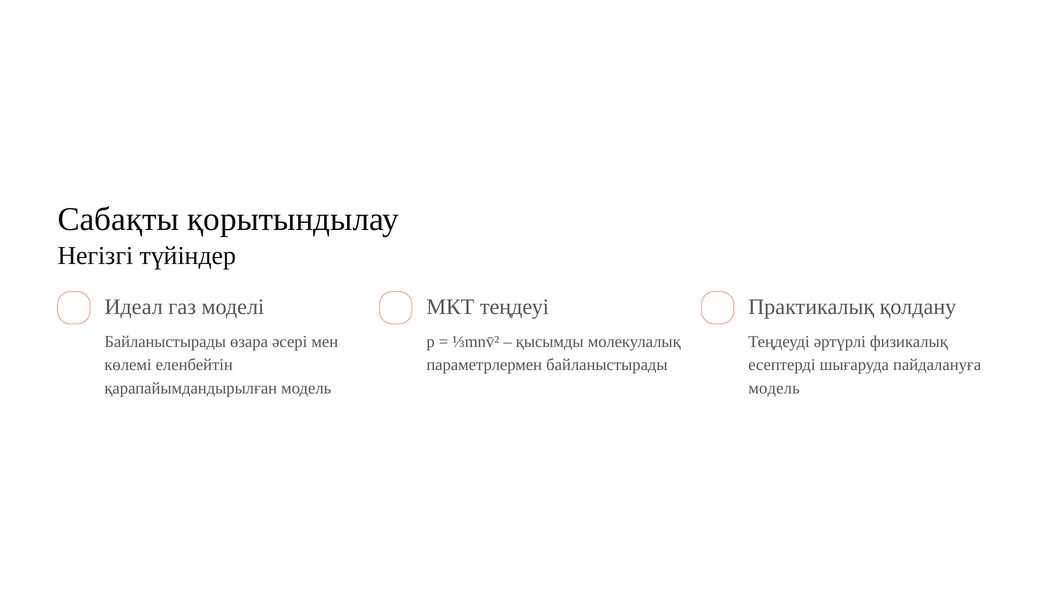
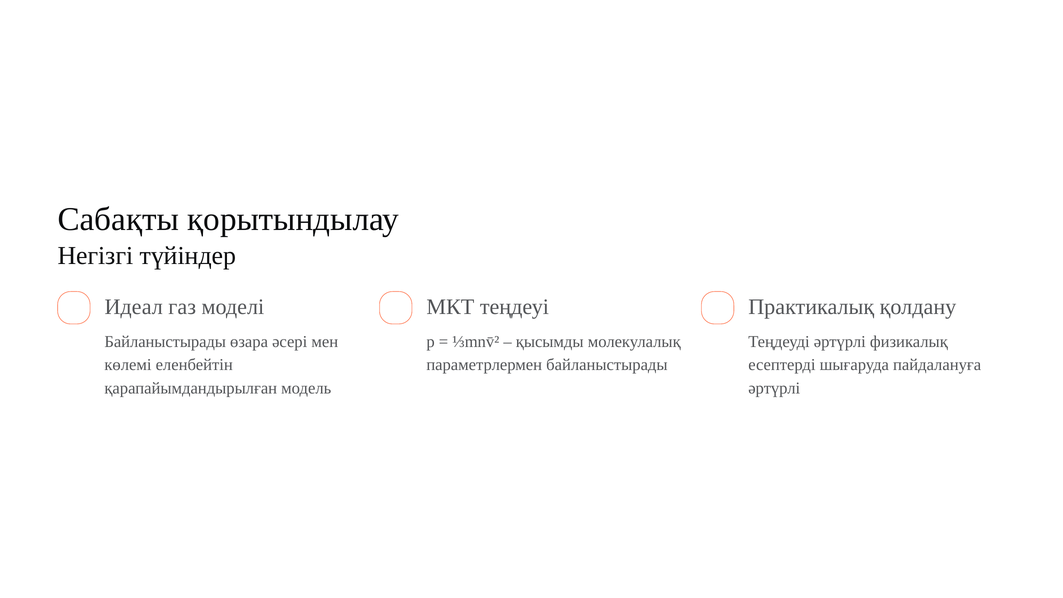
модель at (774, 388): модель -> әртүрлі
